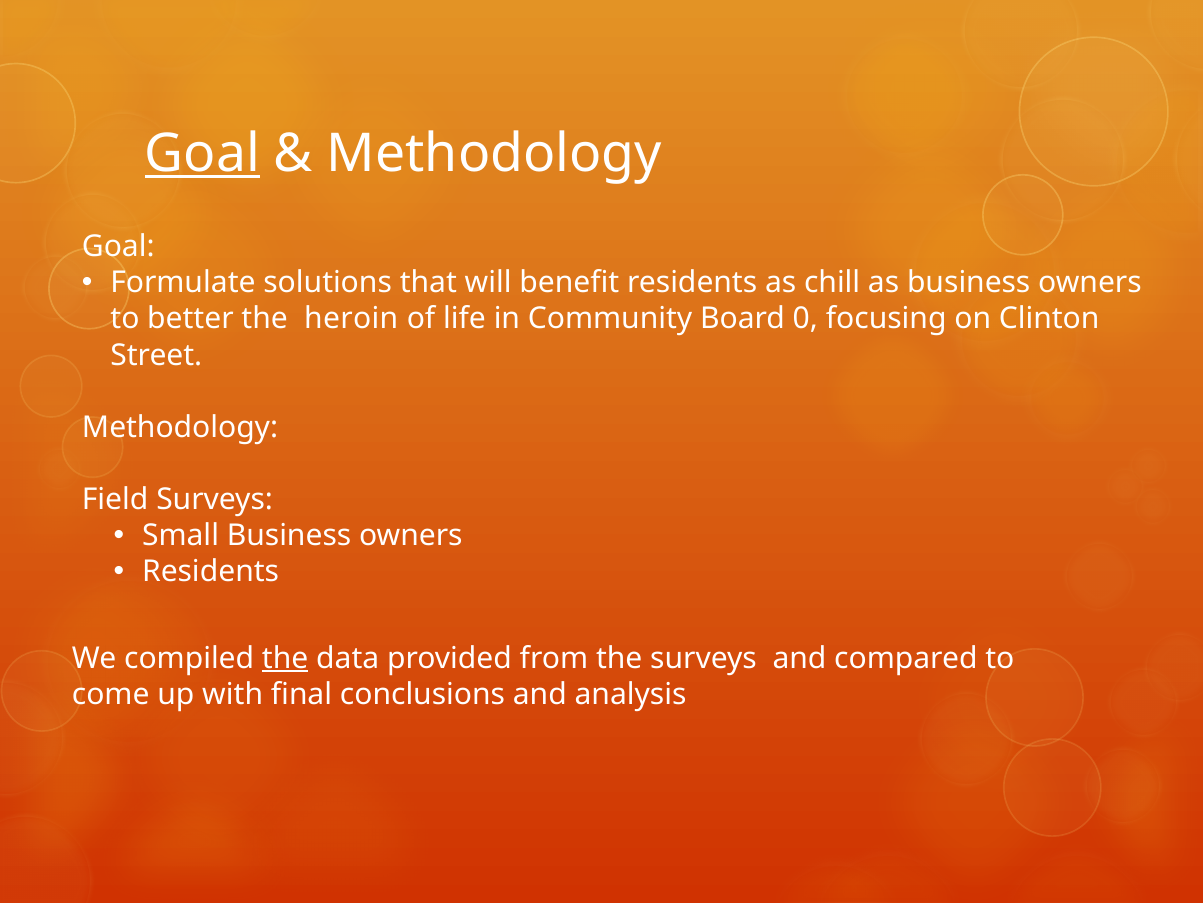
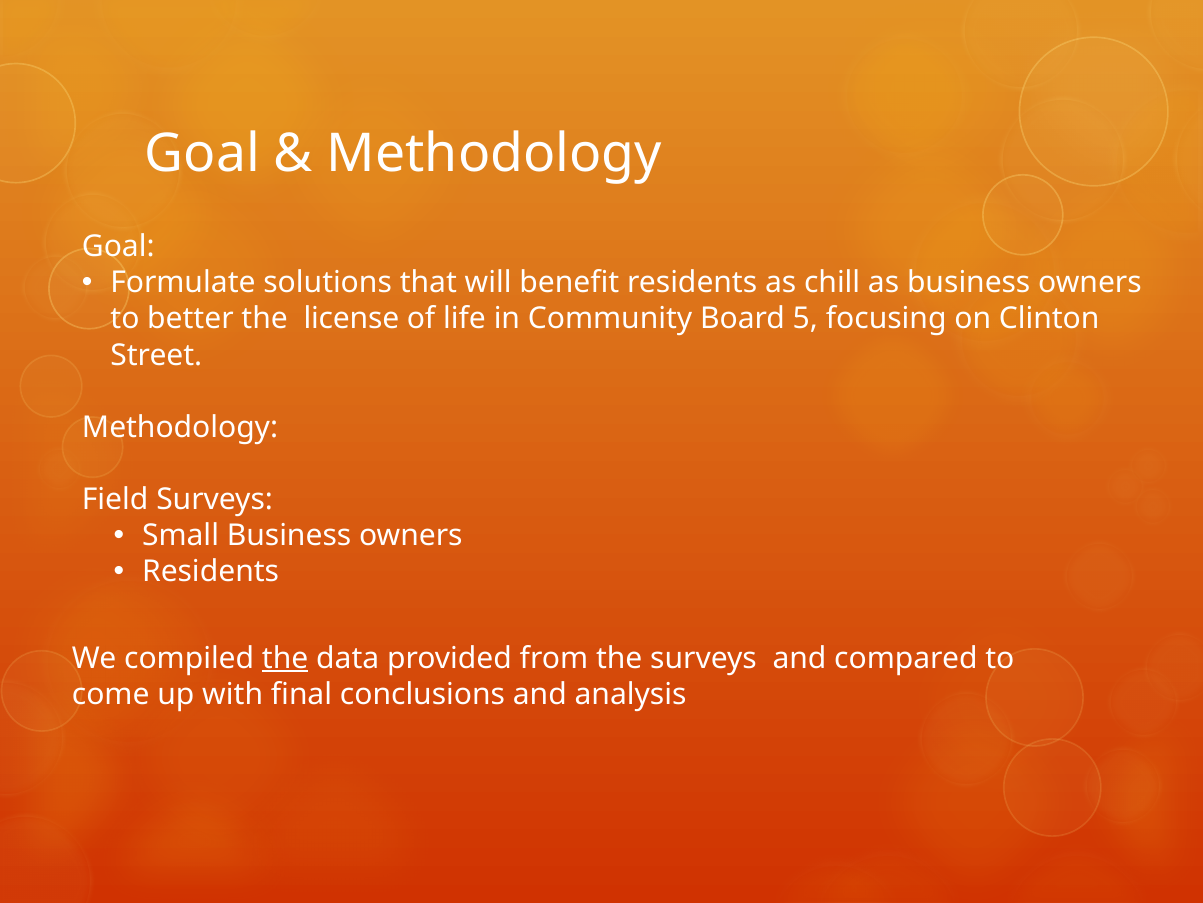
Goal at (202, 153) underline: present -> none
heroin: heroin -> license
0: 0 -> 5
